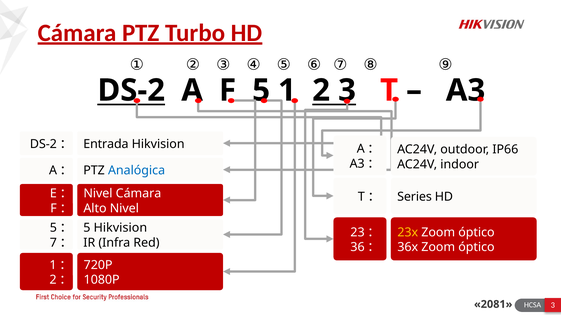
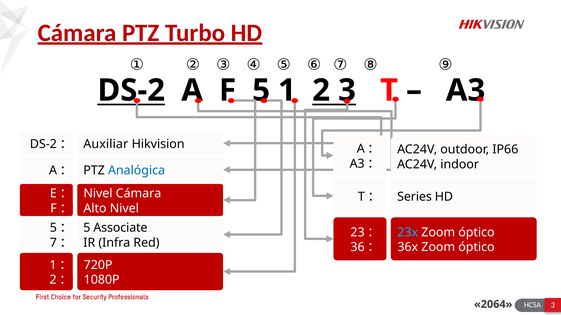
Entrada: Entrada -> Auxiliar
5 Hikvision: Hikvision -> Associate
23x colour: yellow -> light blue
2081: 2081 -> 2064
